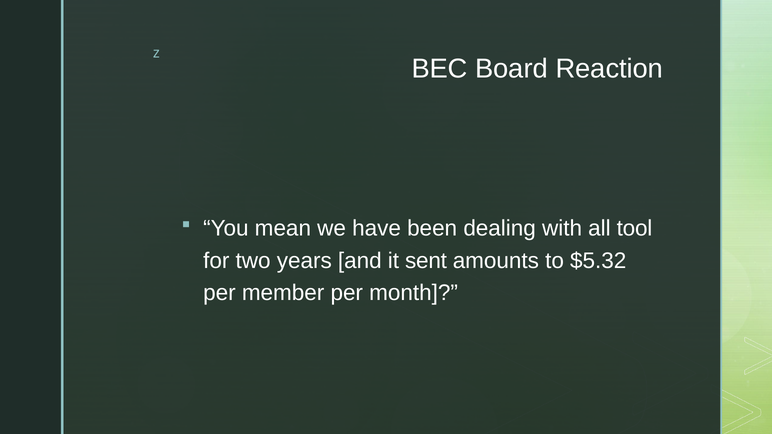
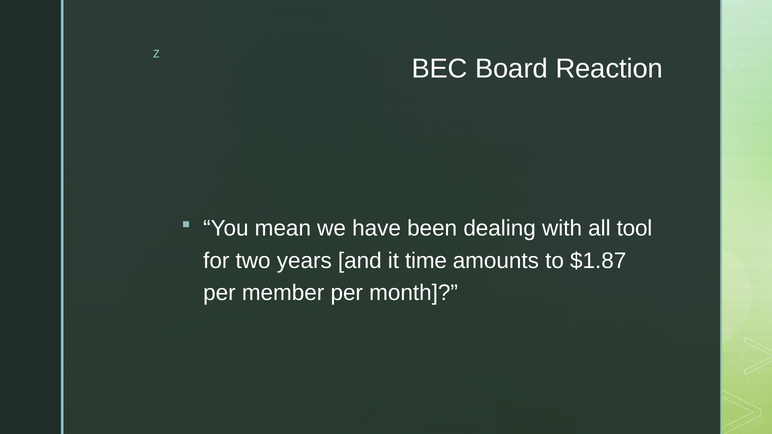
sent: sent -> time
$5.32: $5.32 -> $1.87
